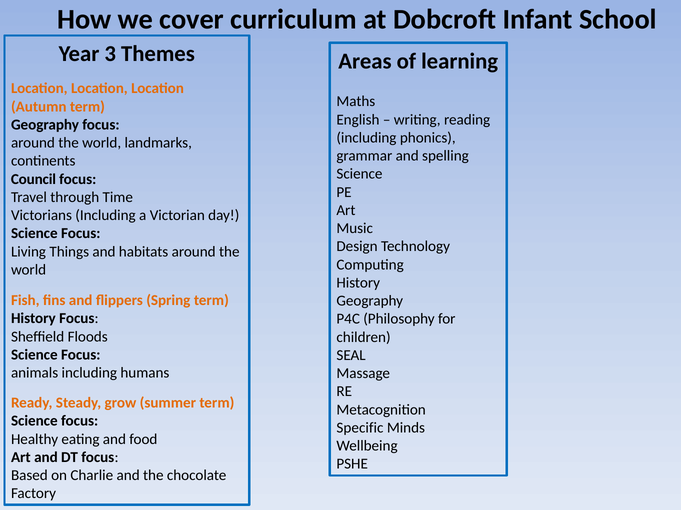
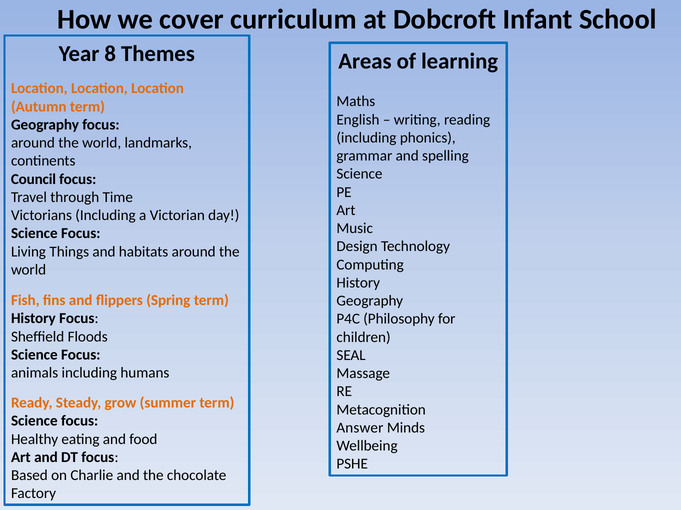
3: 3 -> 8
Specific: Specific -> Answer
